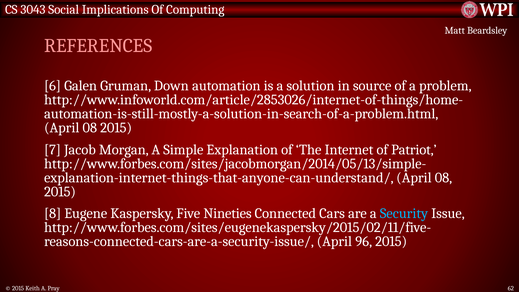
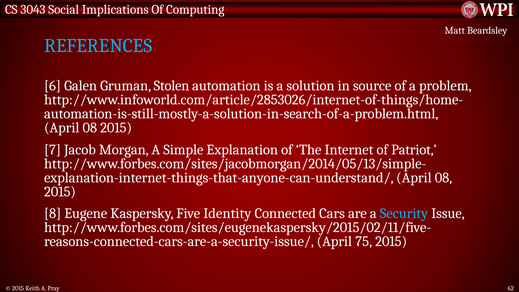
REFERENCES colour: pink -> light blue
Down: Down -> Stolen
Nineties: Nineties -> Identity
96: 96 -> 75
